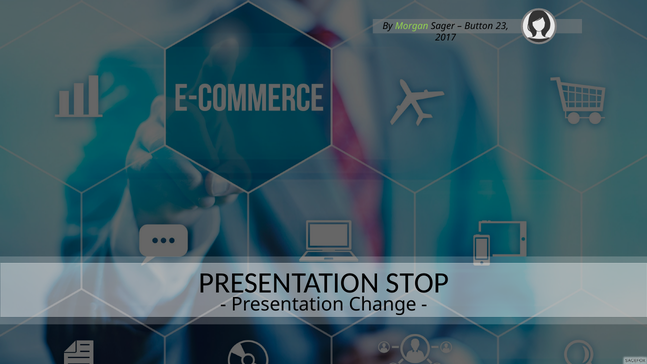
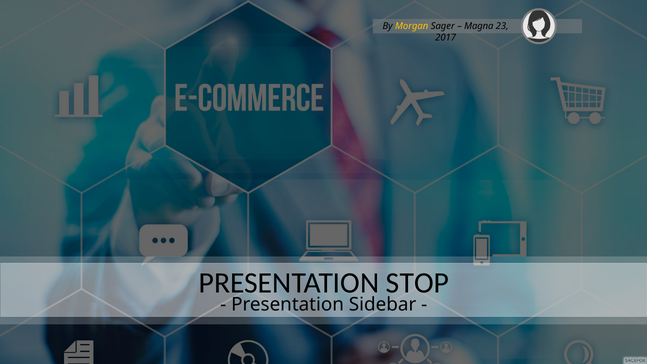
Morgan colour: light green -> yellow
Button: Button -> Magna
Change: Change -> Sidebar
